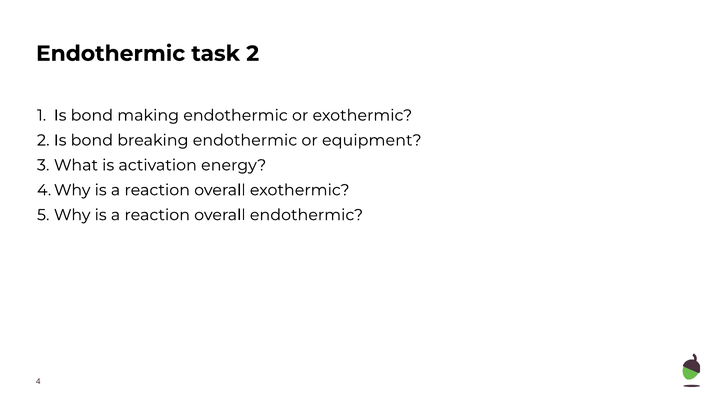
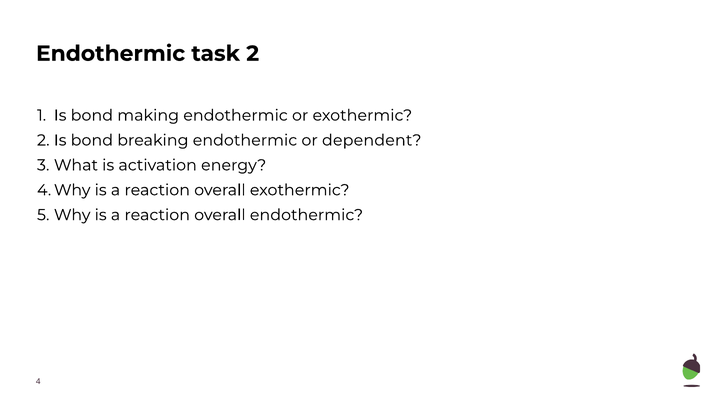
equipment: equipment -> dependent
